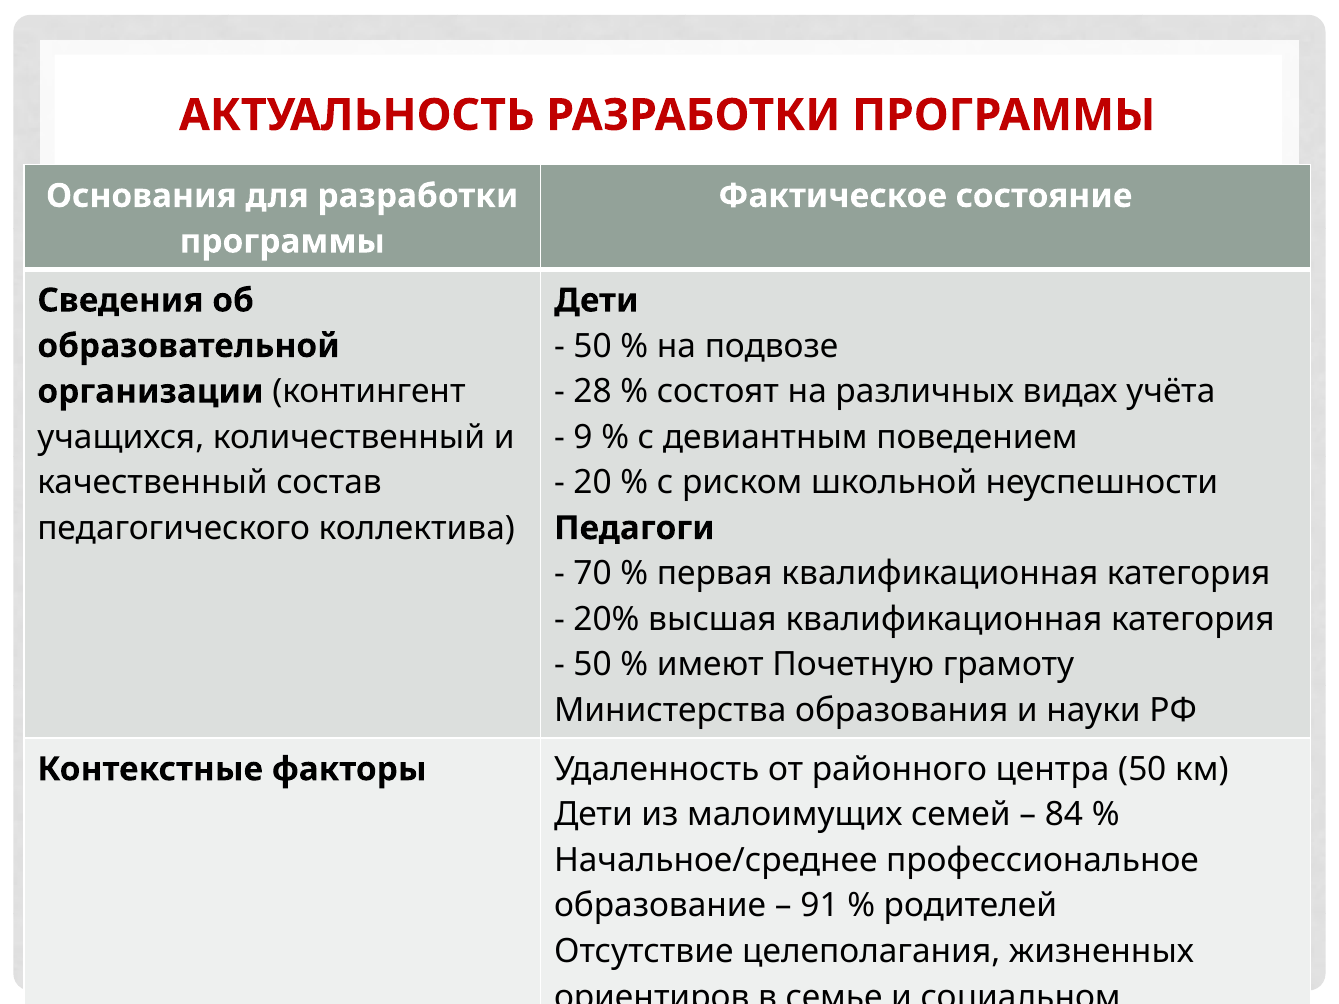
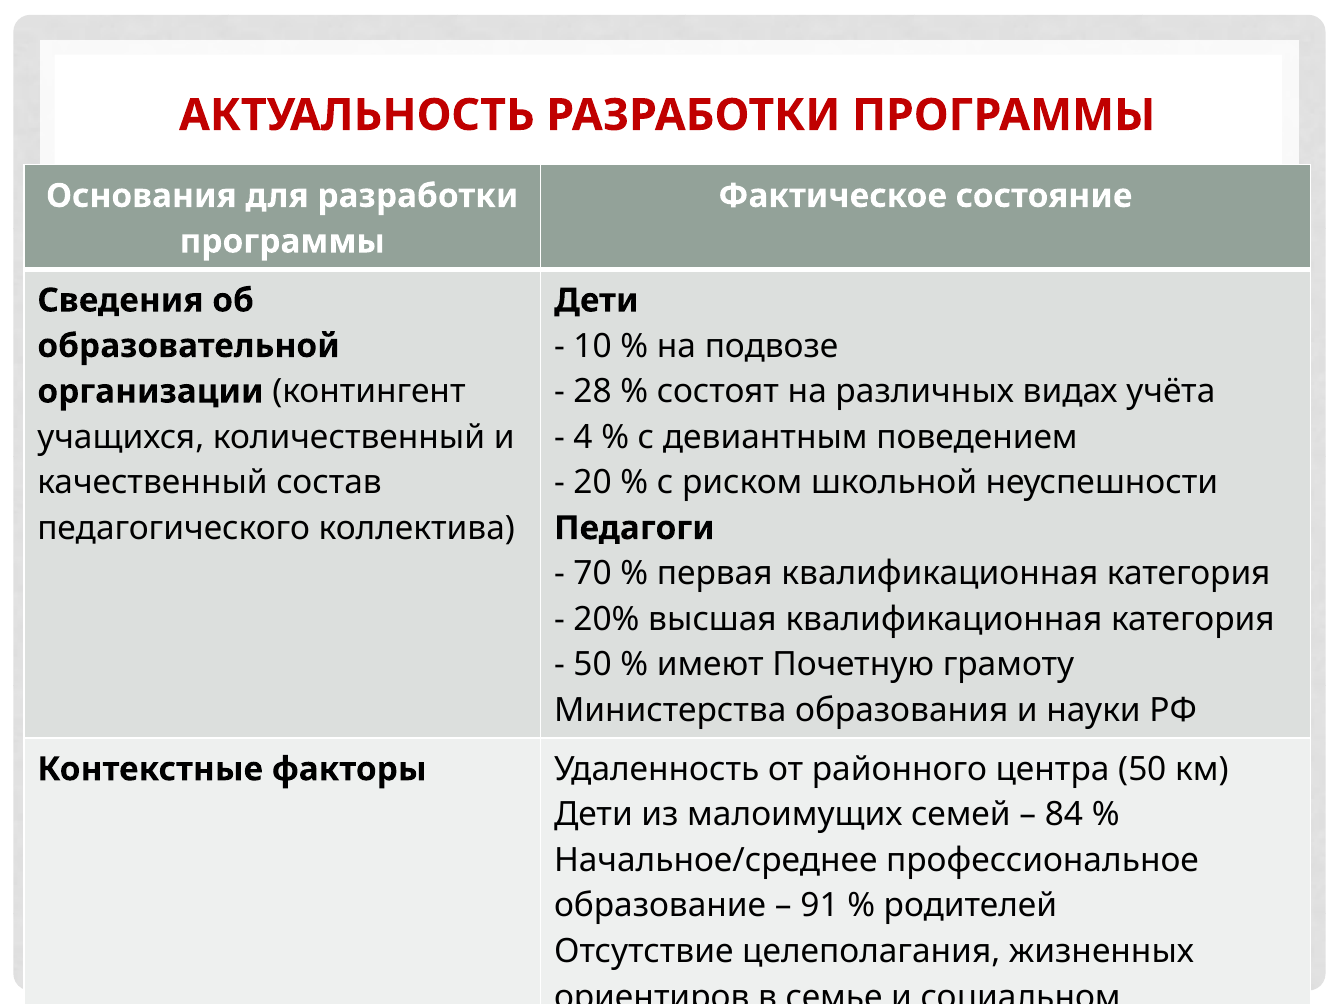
50 at (593, 346): 50 -> 10
9: 9 -> 4
